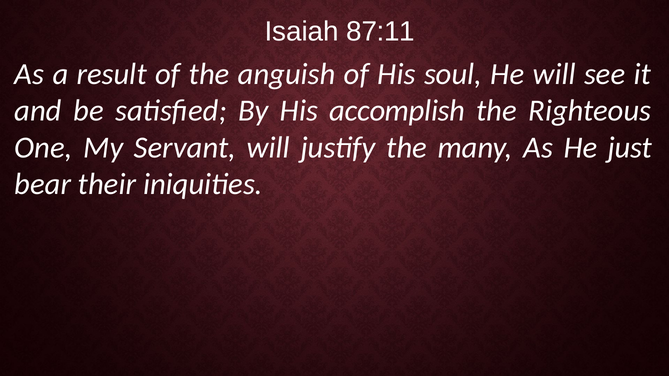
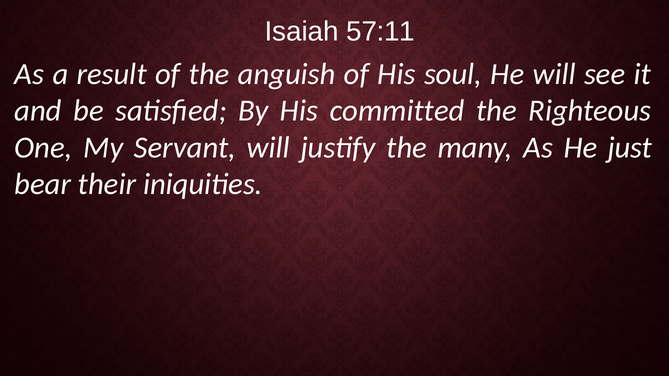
87:11: 87:11 -> 57:11
accomplish: accomplish -> committed
